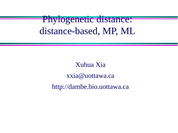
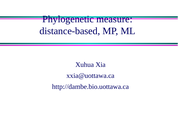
distance: distance -> measure
